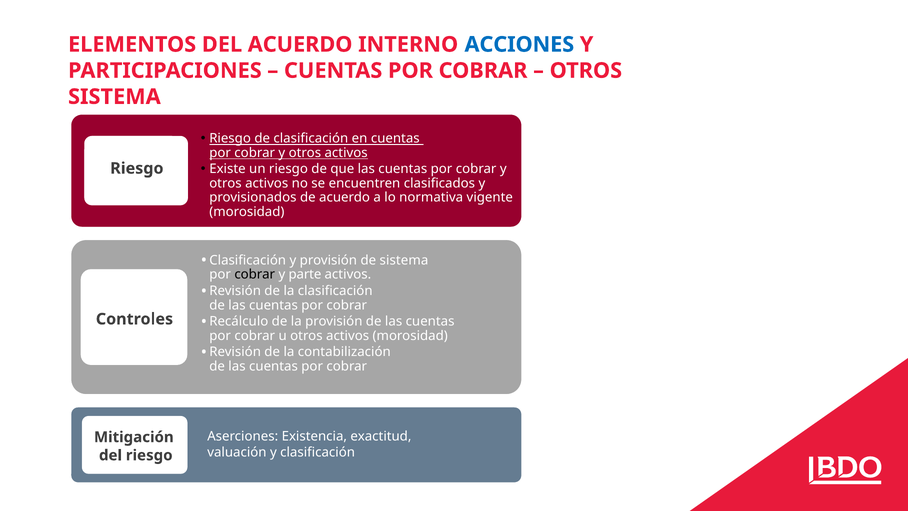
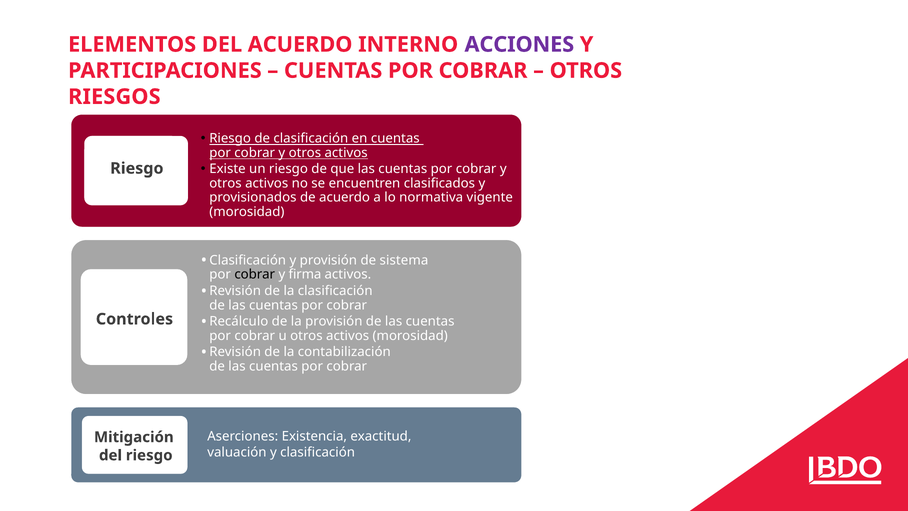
ACCIONES colour: blue -> purple
SISTEMA at (114, 97): SISTEMA -> RIESGOS
parte: parte -> firma
